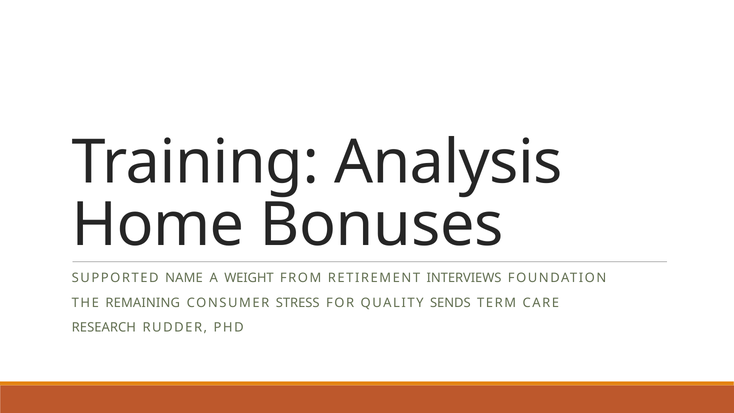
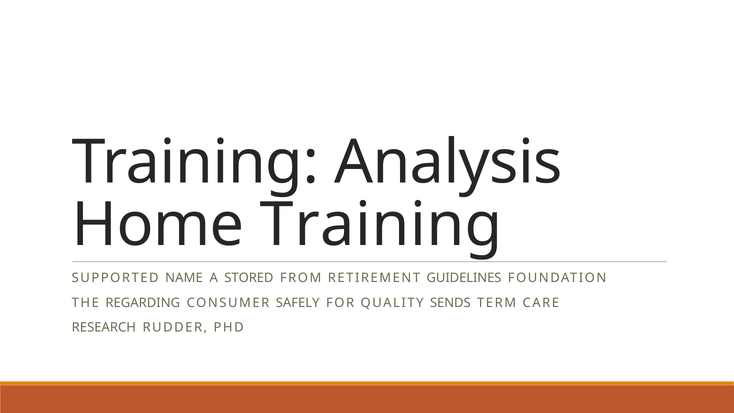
Home Bonuses: Bonuses -> Training
WEIGHT: WEIGHT -> STORED
INTERVIEWS: INTERVIEWS -> GUIDELINES
REMAINING: REMAINING -> REGARDING
STRESS: STRESS -> SAFELY
